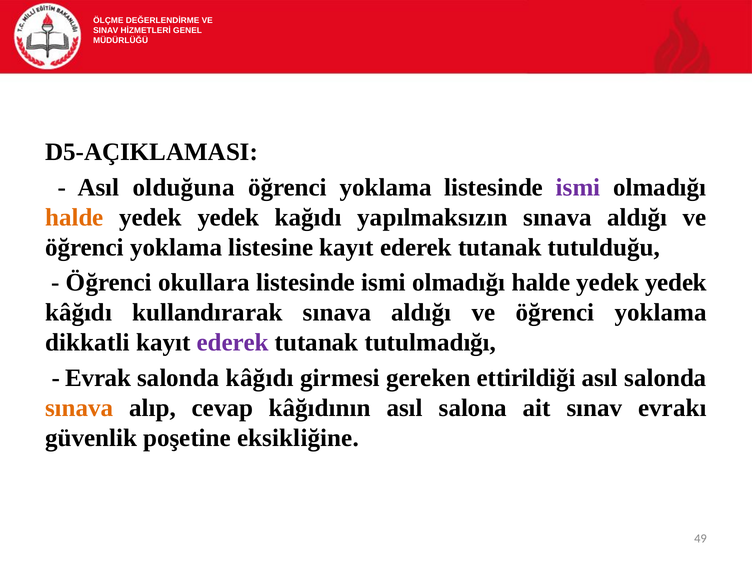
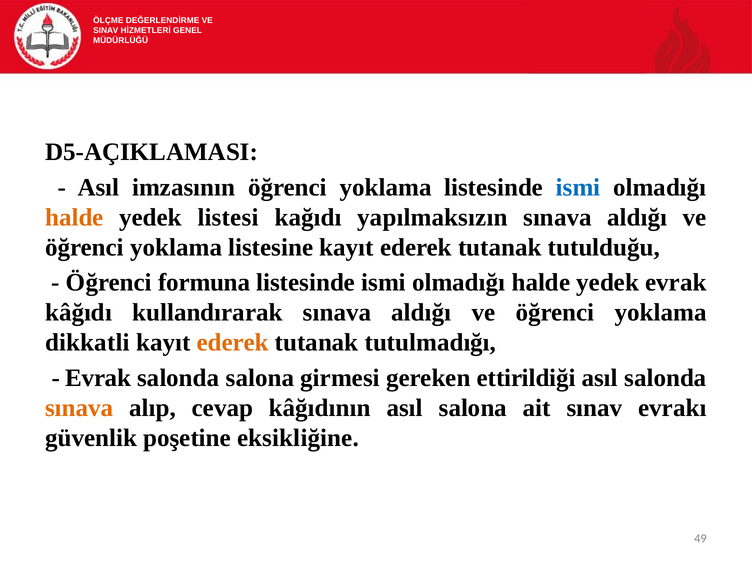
olduğuna: olduğuna -> imzasının
ismi at (578, 187) colour: purple -> blue
yedek at (228, 217): yedek -> listesi
okullara: okullara -> formuna
yedek at (676, 282): yedek -> evrak
ederek at (233, 343) colour: purple -> orange
salonda kâğıdı: kâğıdı -> salona
